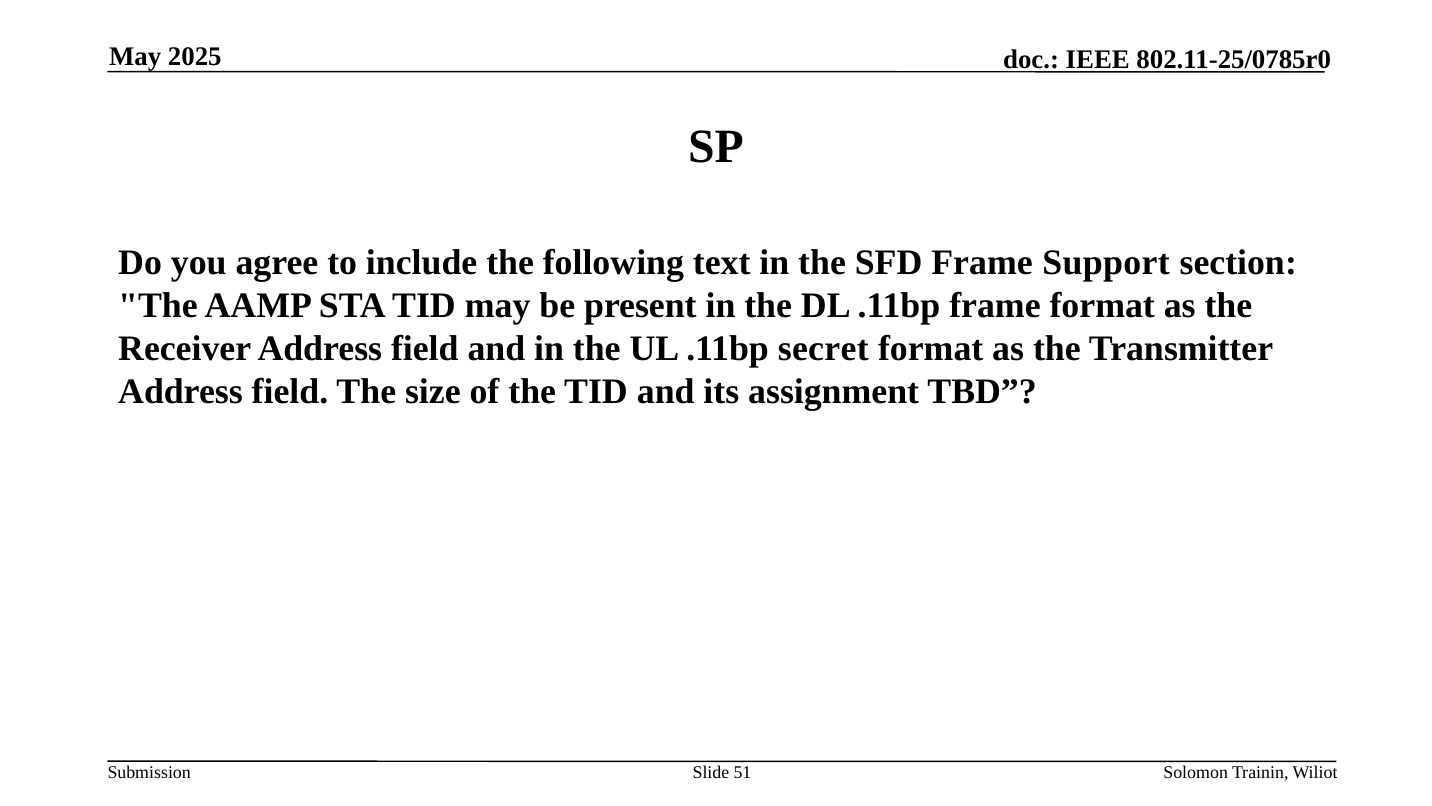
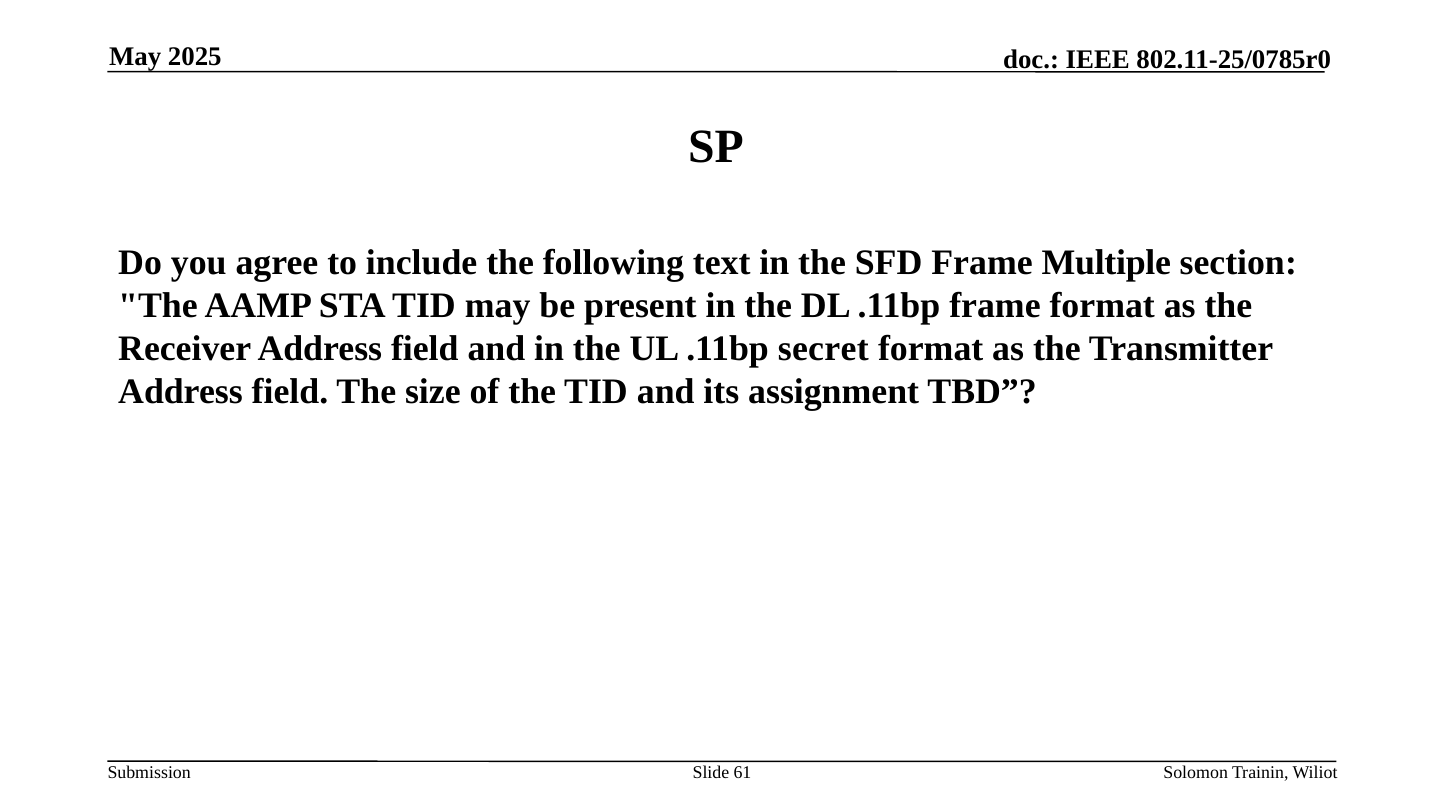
Support: Support -> Multiple
51: 51 -> 61
